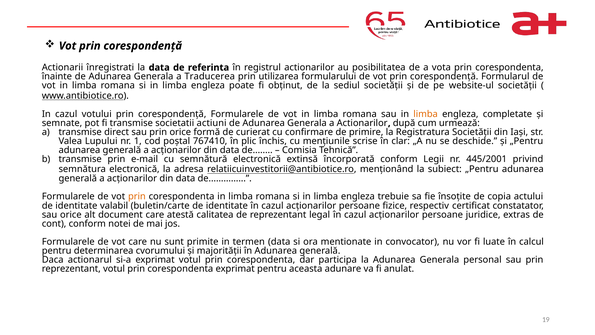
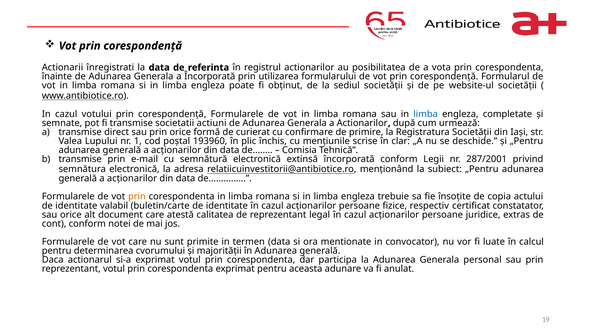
a Traducerea: Traducerea -> Încorporată
limba at (426, 114) colour: orange -> blue
767410: 767410 -> 193960
445/2001: 445/2001 -> 287/2001
